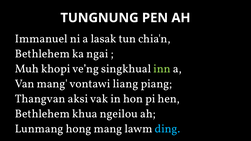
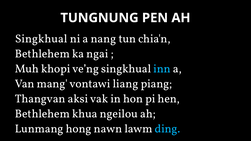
Immanuel at (41, 39): Immanuel -> Singkhual
lasak: lasak -> nang
inn colour: light green -> light blue
hong mang: mang -> nawn
